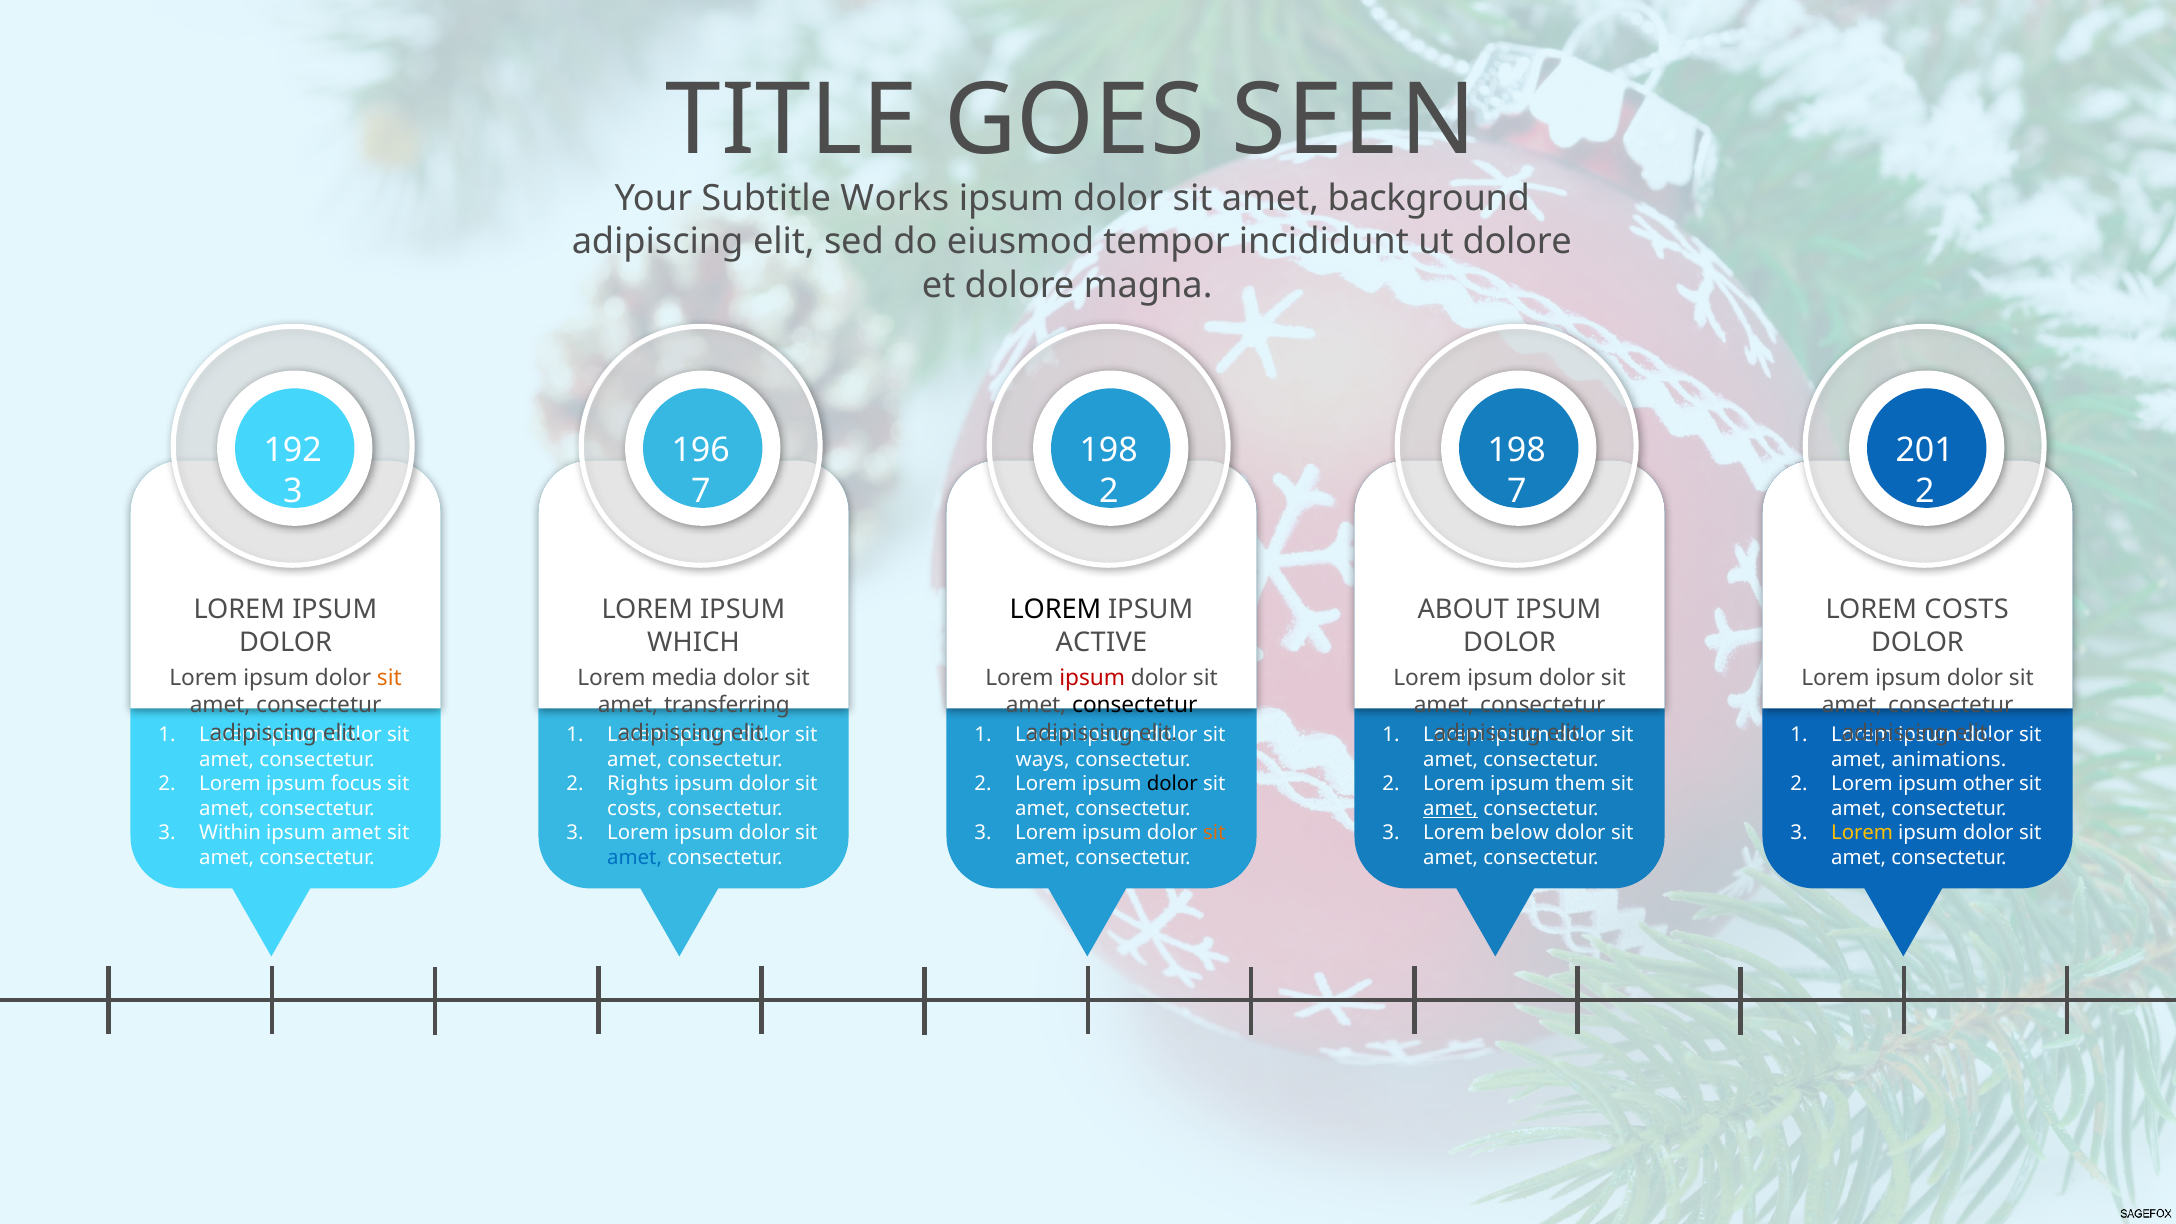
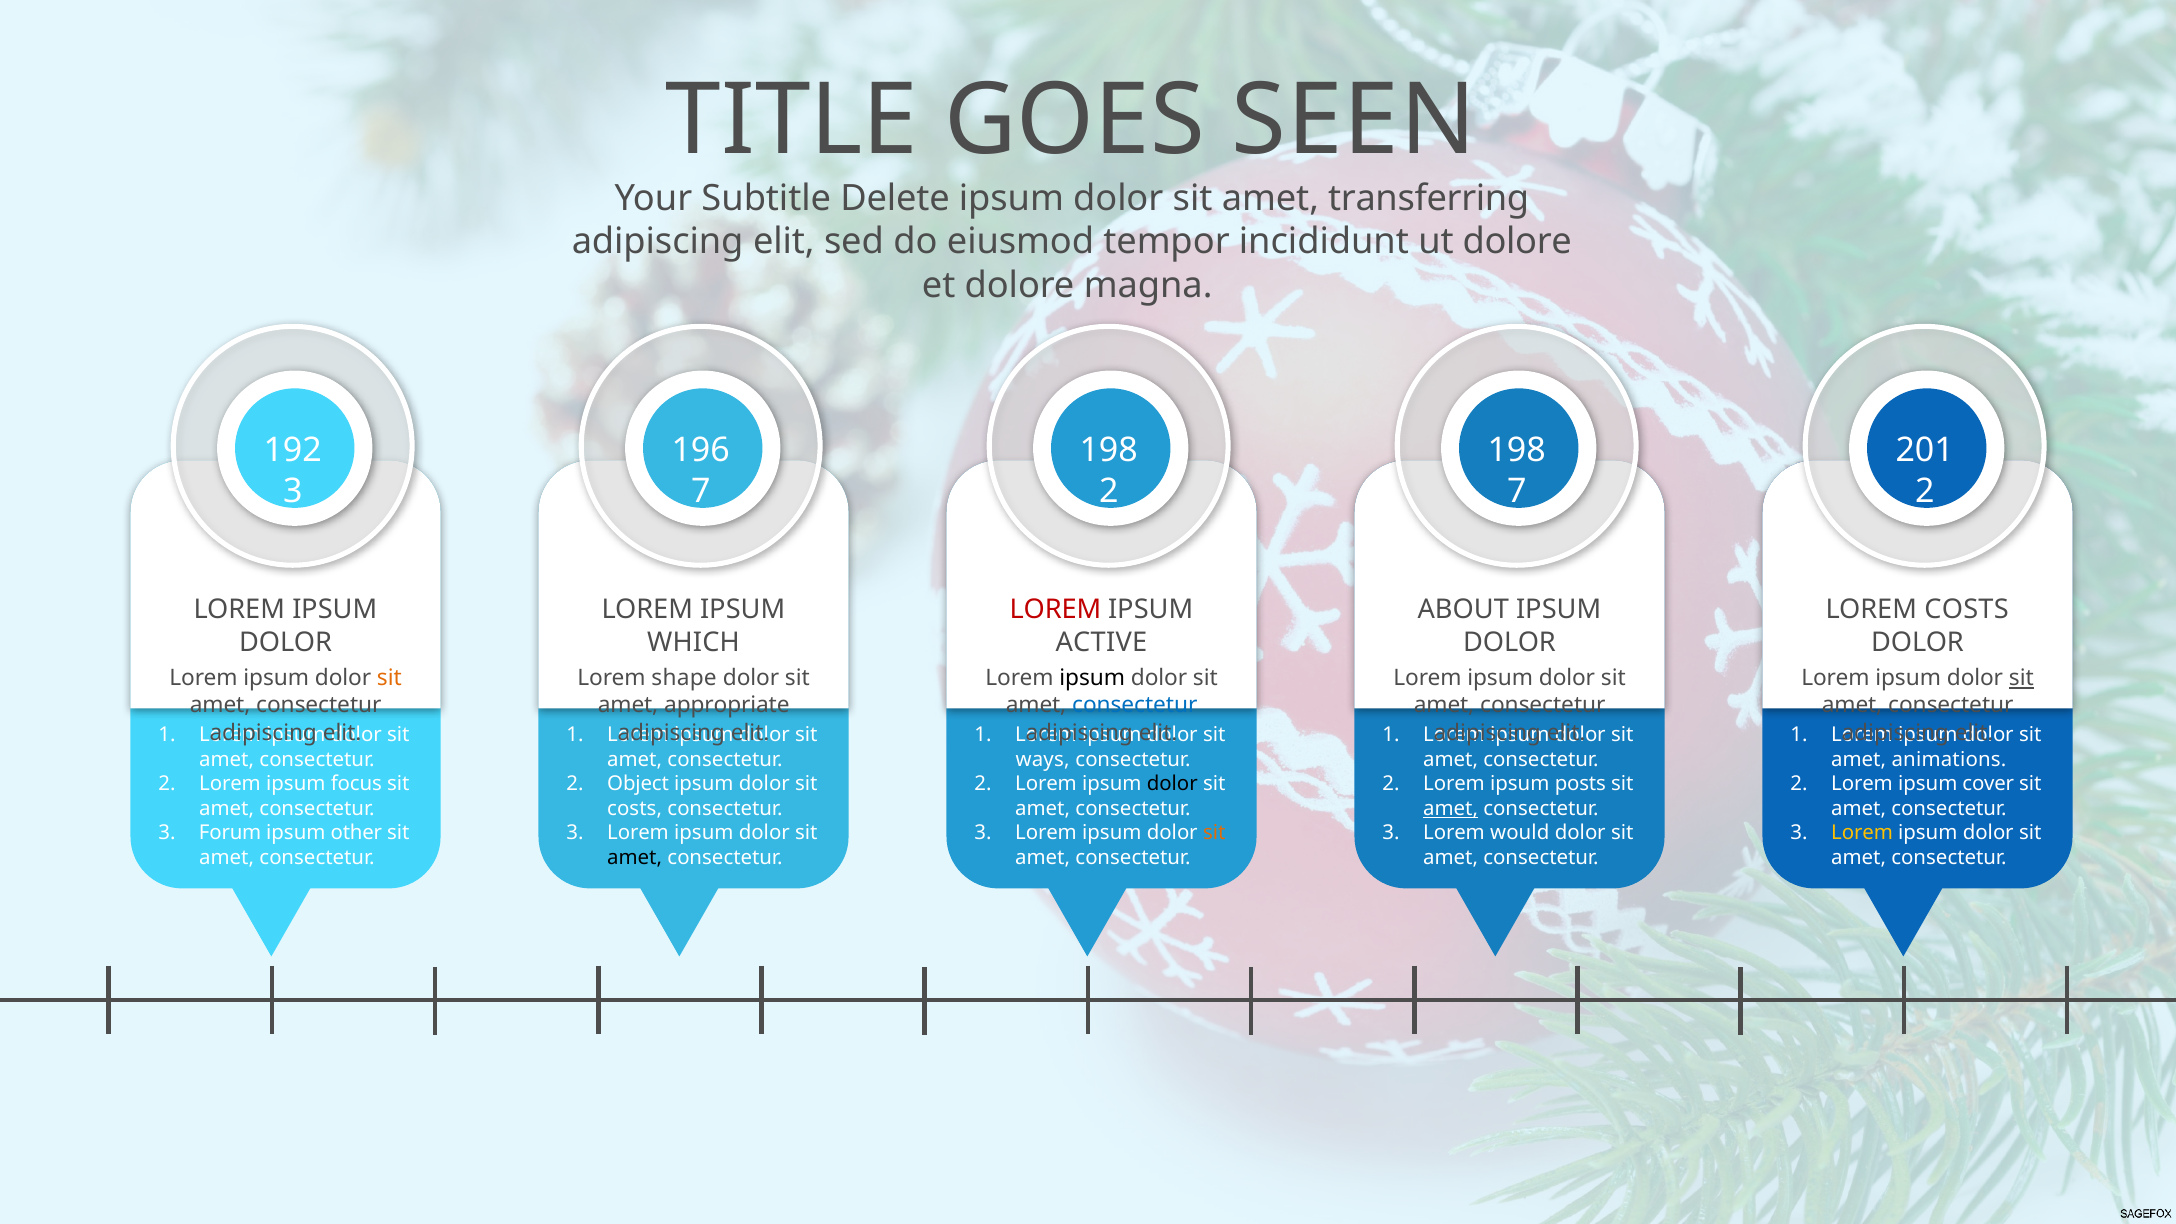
Works: Works -> Delete
background: background -> transferring
LOREM at (1055, 609) colour: black -> red
media: media -> shape
ipsum at (1092, 678) colour: red -> black
sit at (2021, 678) underline: none -> present
transferring: transferring -> appropriate
consectetur at (1135, 705) colour: black -> blue
Rights: Rights -> Object
them: them -> posts
other: other -> cover
Within: Within -> Forum
ipsum amet: amet -> other
below: below -> would
amet at (635, 858) colour: blue -> black
